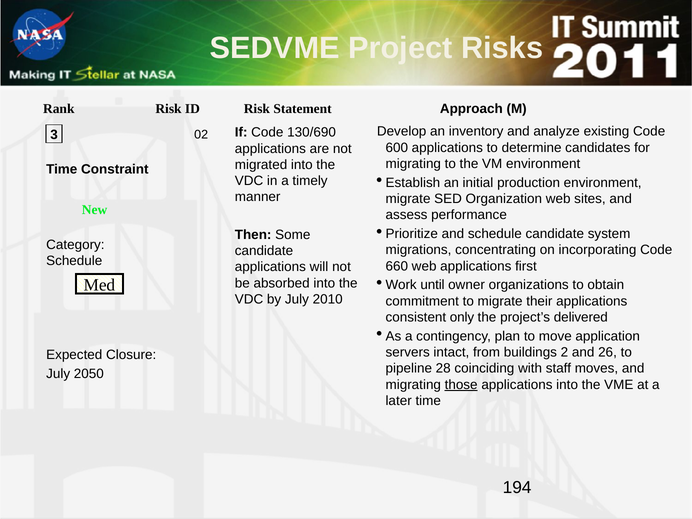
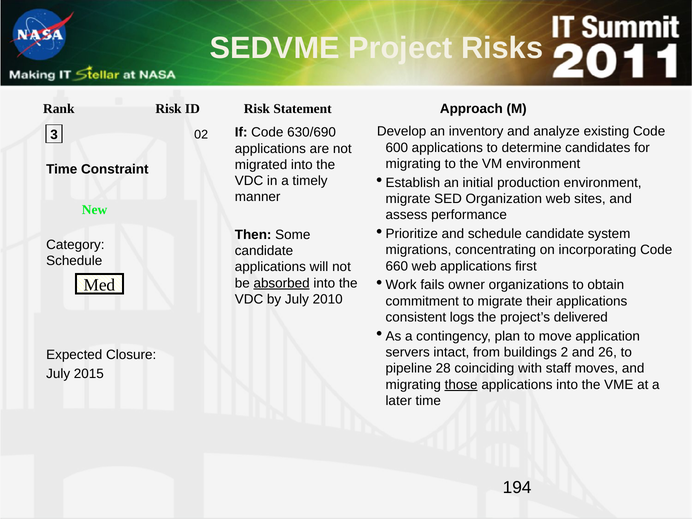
130/690: 130/690 -> 630/690
absorbed underline: none -> present
until: until -> fails
only: only -> logs
2050: 2050 -> 2015
